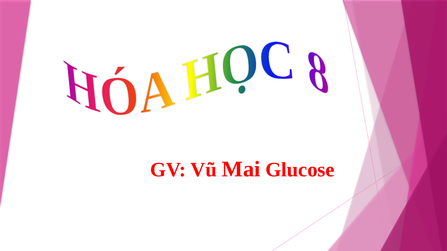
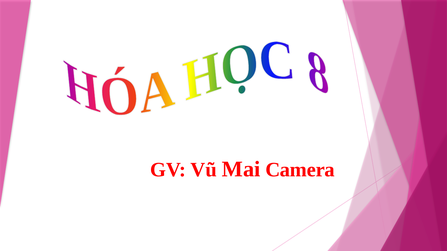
Glucose: Glucose -> Camera
